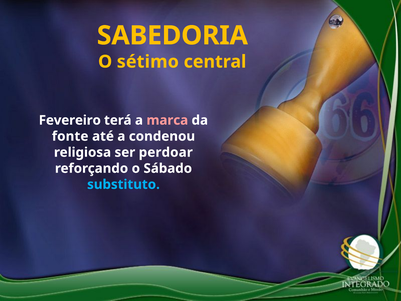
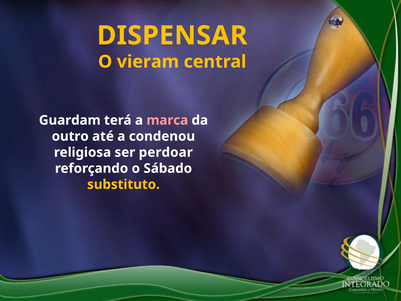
SABEDORIA: SABEDORIA -> DISPENSAR
sétimo: sétimo -> vieram
Fevereiro: Fevereiro -> Guardam
fonte: fonte -> outro
substituto colour: light blue -> yellow
